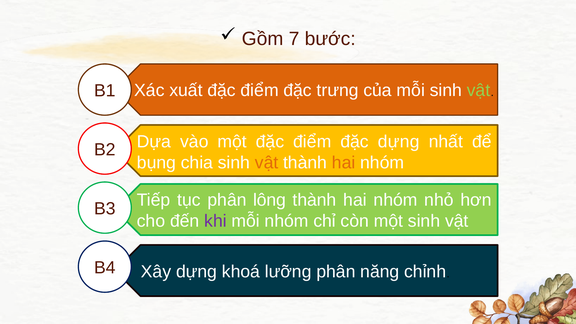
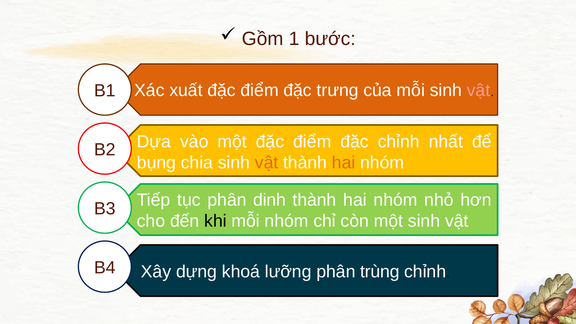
7: 7 -> 1
vật at (479, 90) colour: light green -> pink
đặc dựng: dựng -> chỉnh
lông: lông -> dinh
khi colour: purple -> black
năng: năng -> trùng
